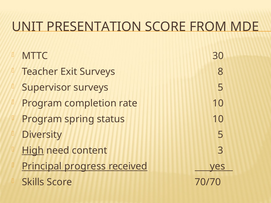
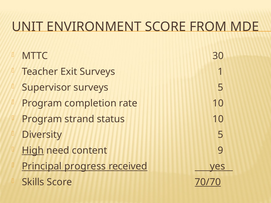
PRESENTATION: PRESENTATION -> ENVIRONMENT
8: 8 -> 1
spring: spring -> strand
3: 3 -> 9
70/70 underline: none -> present
